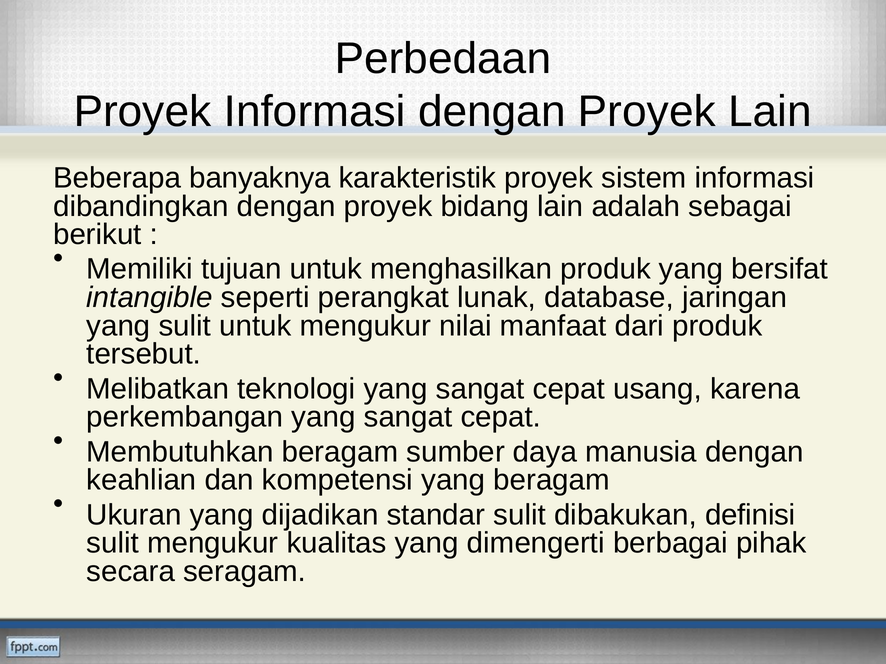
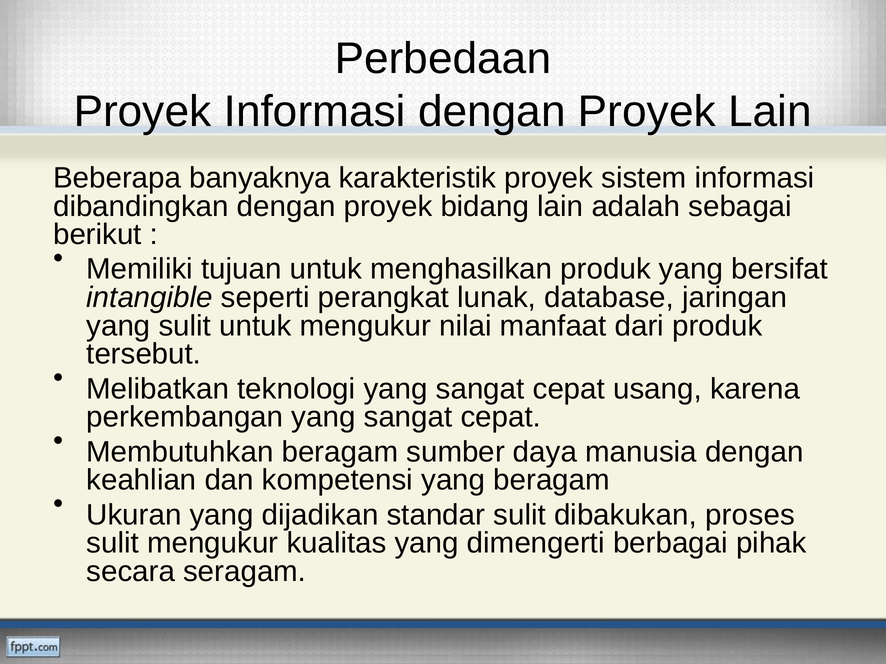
definisi: definisi -> proses
